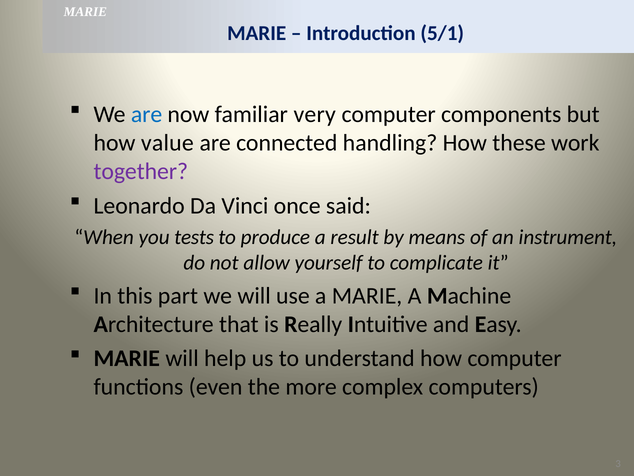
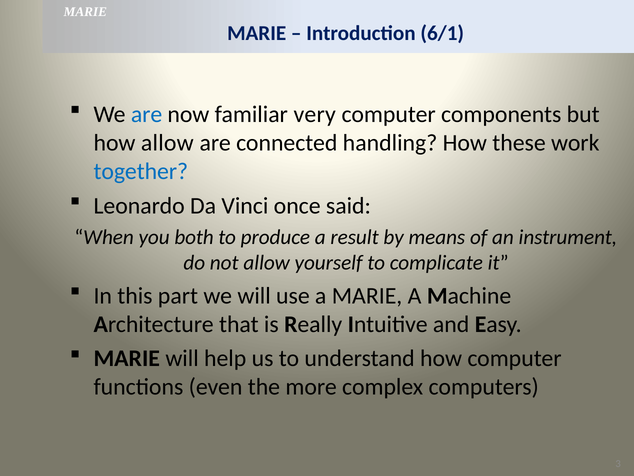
5/1: 5/1 -> 6/1
how value: value -> allow
together colour: purple -> blue
tests: tests -> both
